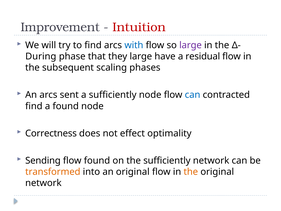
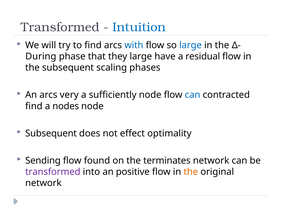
Improvement at (60, 27): Improvement -> Transformed
Intuition colour: red -> blue
large at (191, 45) colour: purple -> blue
sent: sent -> very
a found: found -> nodes
Correctness at (51, 133): Correctness -> Subsequent
the sufficiently: sufficiently -> terminates
transformed at (53, 172) colour: orange -> purple
an original: original -> positive
